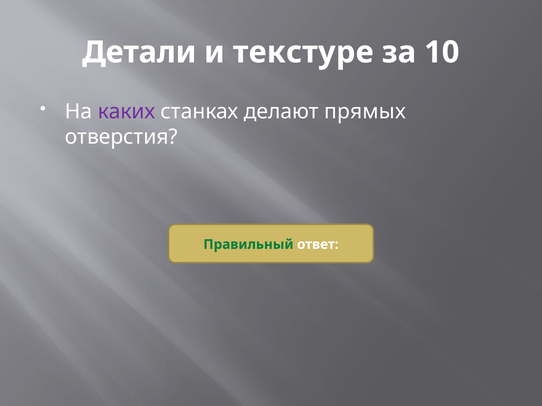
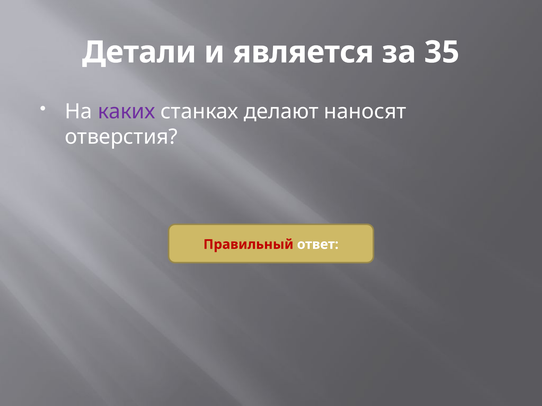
текстуре: текстуре -> является
10: 10 -> 35
прямых: прямых -> наносят
Правильный colour: green -> red
